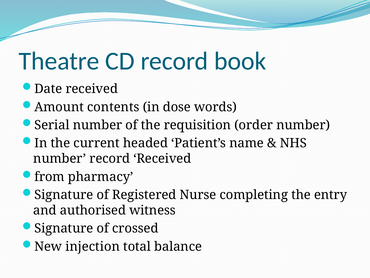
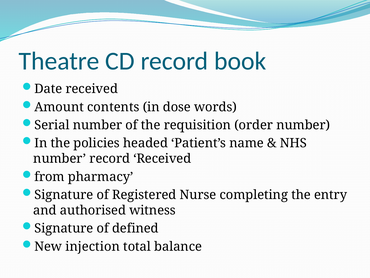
current: current -> policies
crossed: crossed -> defined
